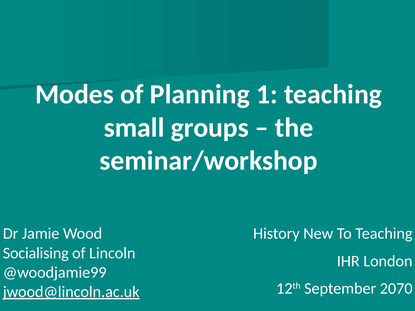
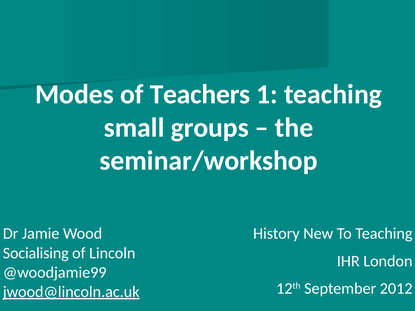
Planning: Planning -> Teachers
2070: 2070 -> 2012
